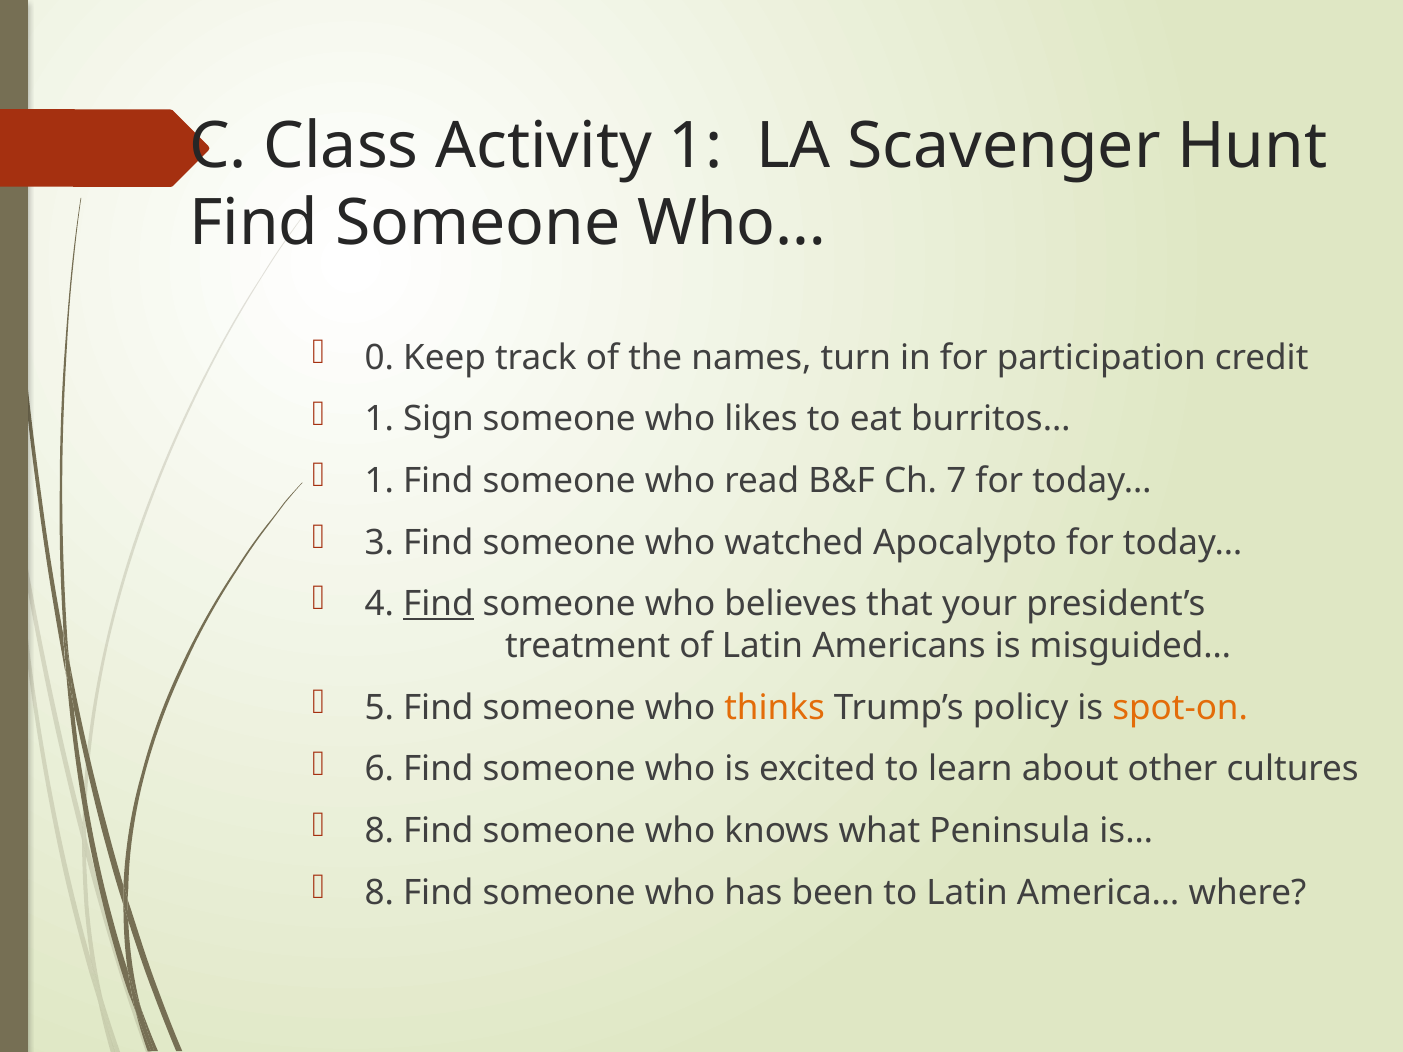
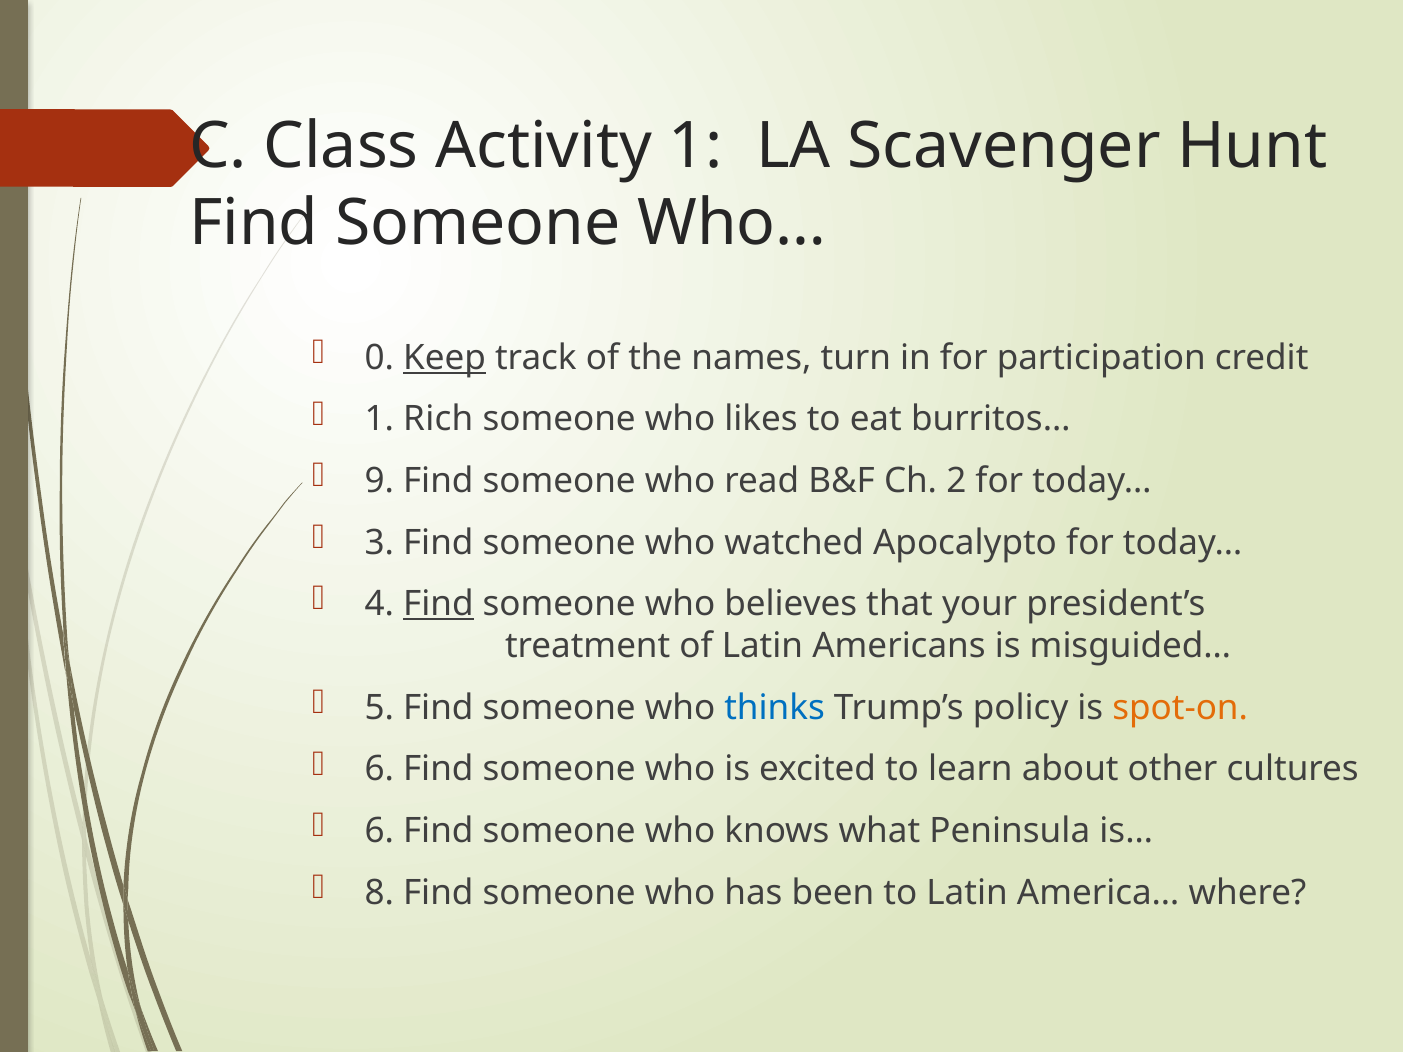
Keep underline: none -> present
Sign: Sign -> Rich
1 at (379, 481): 1 -> 9
7: 7 -> 2
thinks colour: orange -> blue
8 at (379, 831): 8 -> 6
